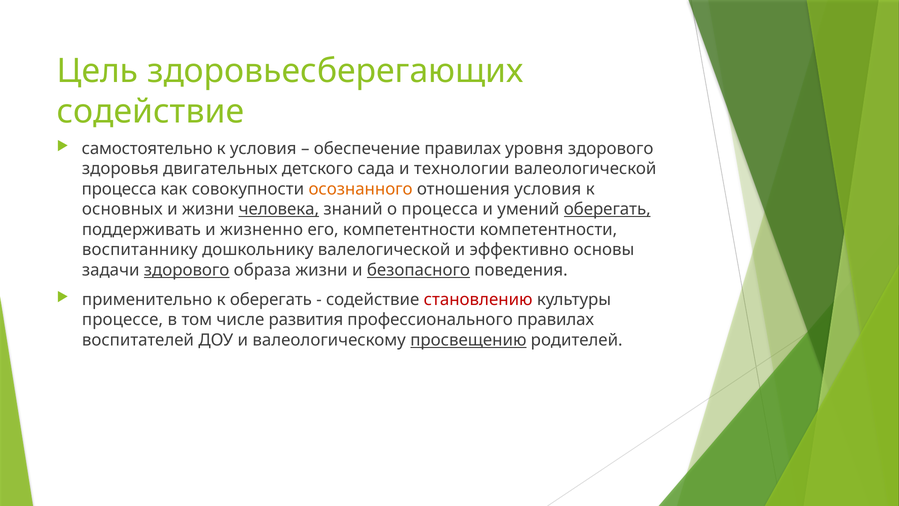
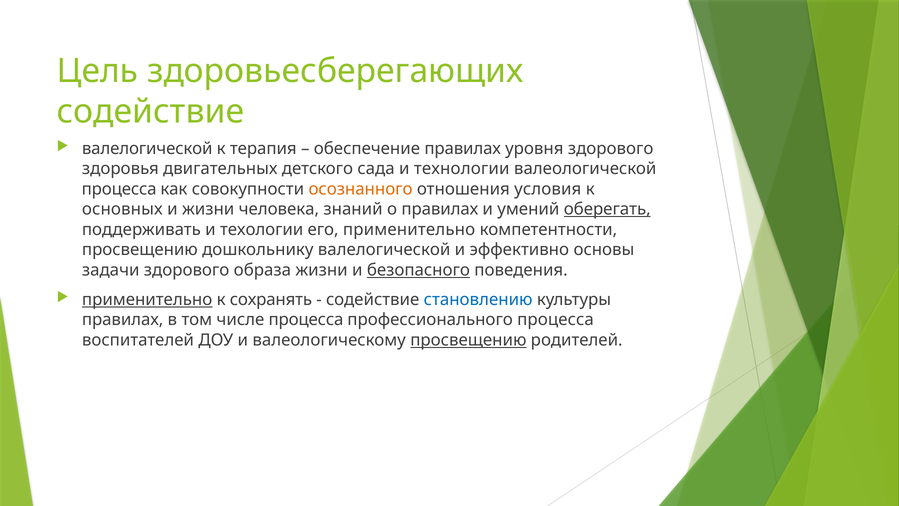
самостоятельно at (147, 149): самостоятельно -> валелогической
к условия: условия -> терапия
человека underline: present -> none
о процесса: процесса -> правилах
жизненно: жизненно -> техологии
его компетентности: компетентности -> применительно
воспитаннику at (140, 250): воспитаннику -> просвещению
здорового at (187, 270) underline: present -> none
применительно at (147, 299) underline: none -> present
к оберегать: оберегать -> сохранять
становлению colour: red -> blue
процессе at (123, 320): процессе -> правилах
числе развития: развития -> процесса
профессионального правилах: правилах -> процесса
